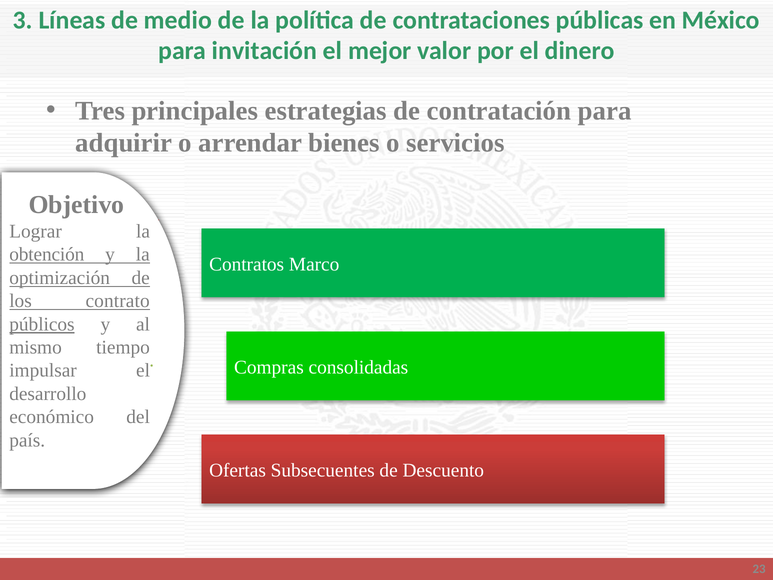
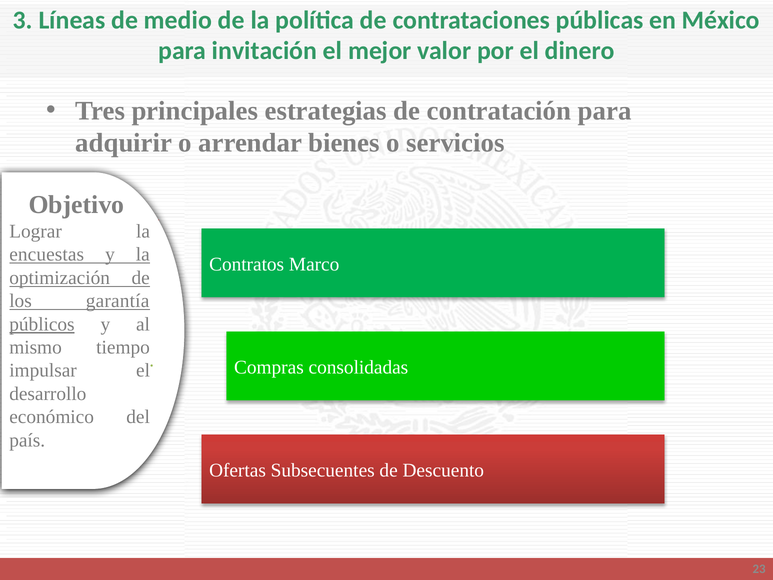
obtención: obtención -> encuestas
contrato: contrato -> garantía
